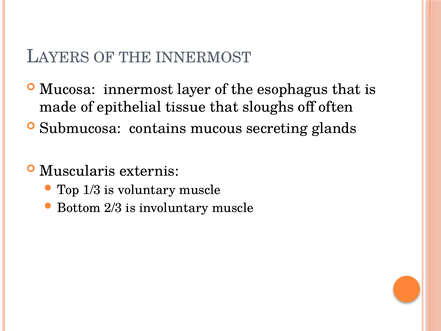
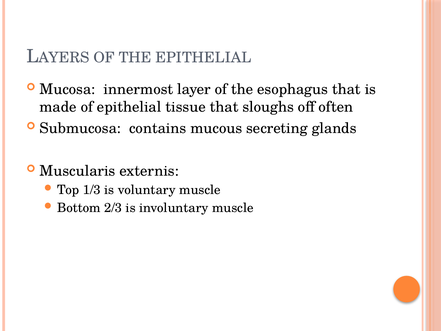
THE INNERMOST: INNERMOST -> EPITHELIAL
